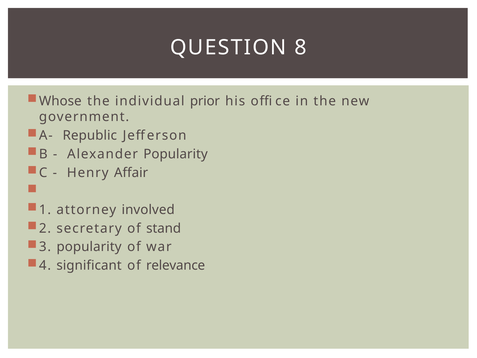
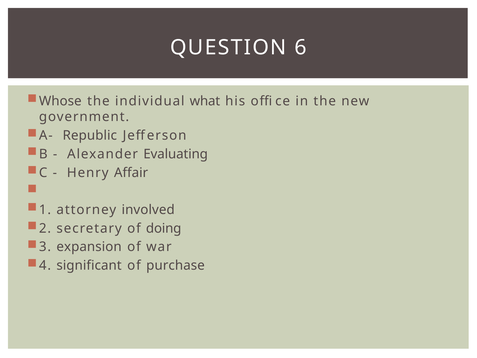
8: 8 -> 6
prior: prior -> what
Alexander Popularity: Popularity -> Evaluating
stand: stand -> doing
3 popularity: popularity -> expansion
relevance: relevance -> purchase
